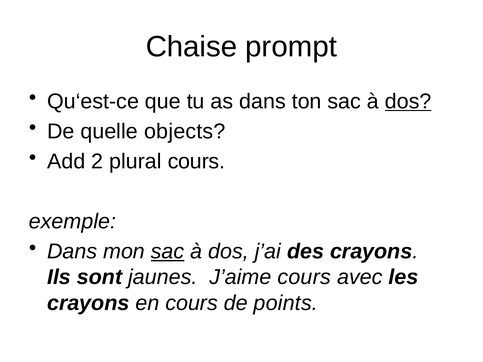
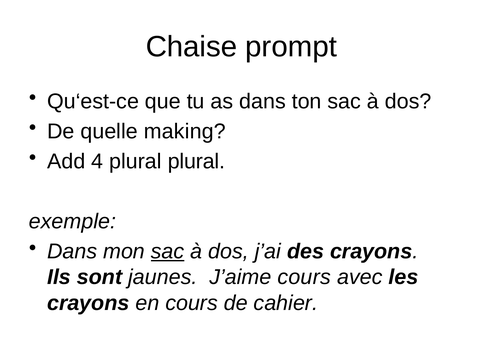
dos at (408, 101) underline: present -> none
objects: objects -> making
2: 2 -> 4
plural cours: cours -> plural
points: points -> cahier
